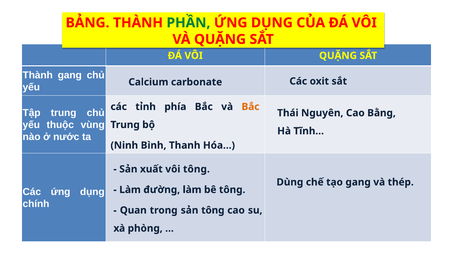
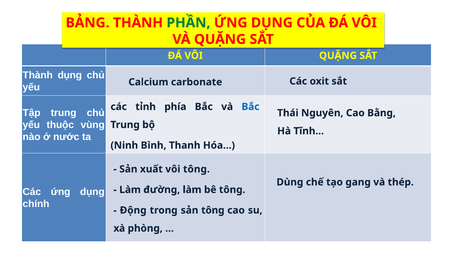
Thành gang: gang -> dụng
Bắc at (250, 107) colour: orange -> blue
Quan: Quan -> Động
